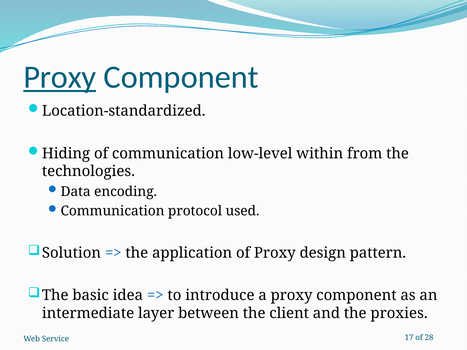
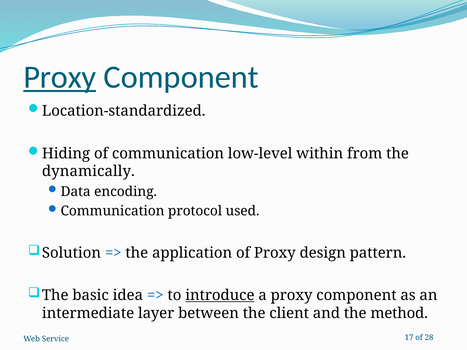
technologies: technologies -> dynamically
introduce underline: none -> present
proxies: proxies -> method
